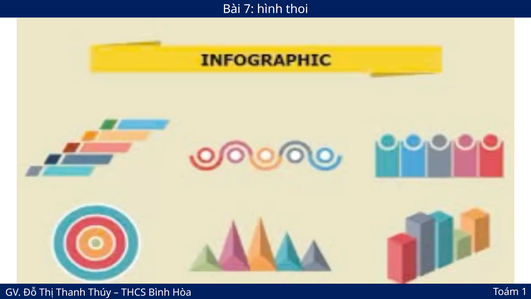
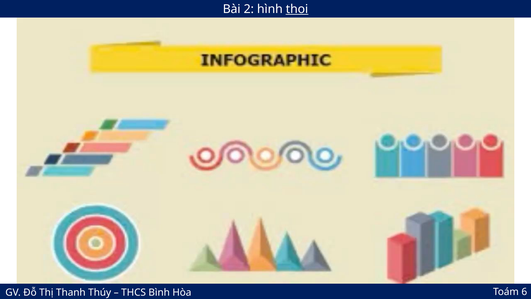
7: 7 -> 2
thoi underline: none -> present
1: 1 -> 6
